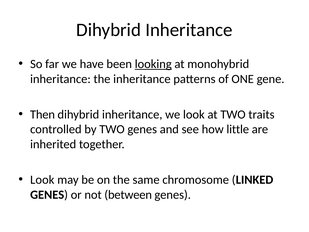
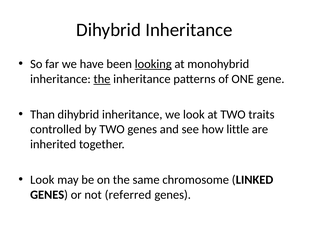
the at (102, 79) underline: none -> present
Then: Then -> Than
between: between -> referred
